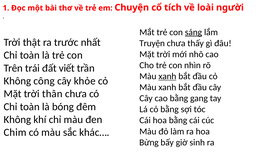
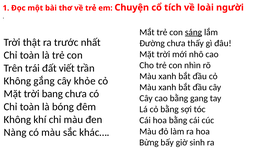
Truyện: Truyện -> Đường
xanh at (167, 76) underline: present -> none
công: công -> gắng
thân: thân -> bang
Chim: Chim -> Nàng
